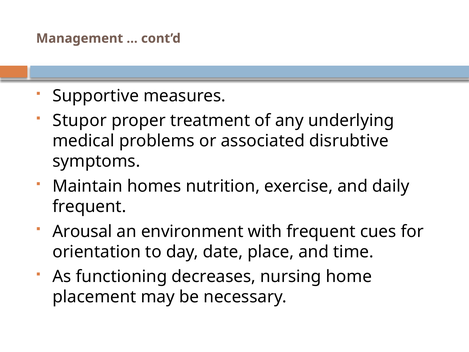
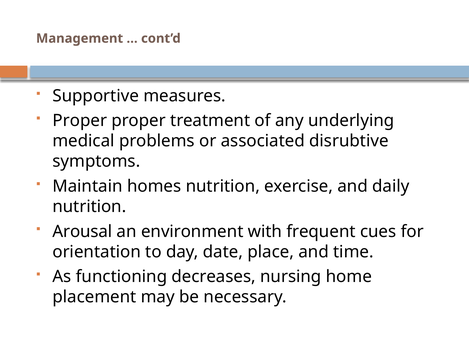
Stupor at (80, 121): Stupor -> Proper
frequent at (89, 206): frequent -> nutrition
